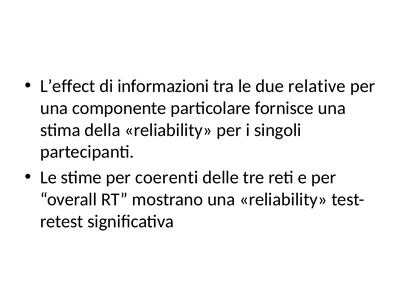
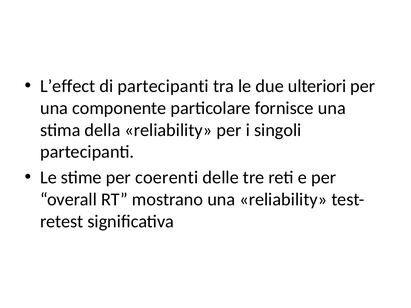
di informazioni: informazioni -> partecipanti
relative: relative -> ulteriori
